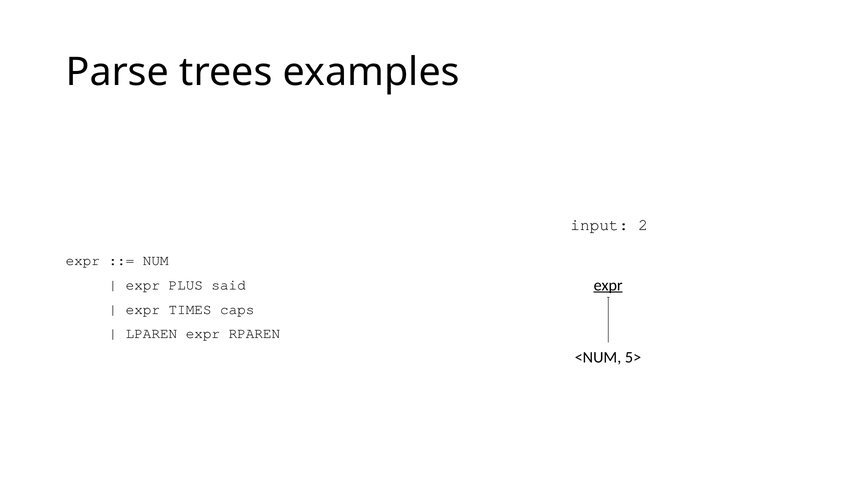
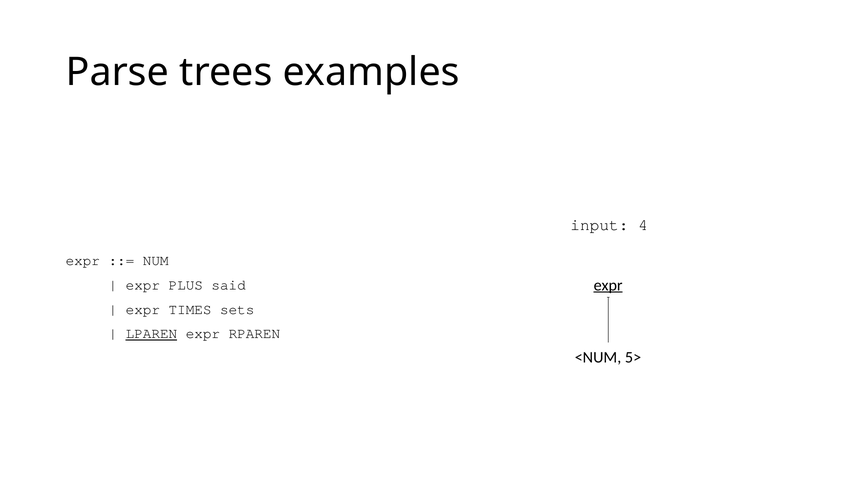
2: 2 -> 4
caps: caps -> sets
LPAREN underline: none -> present
